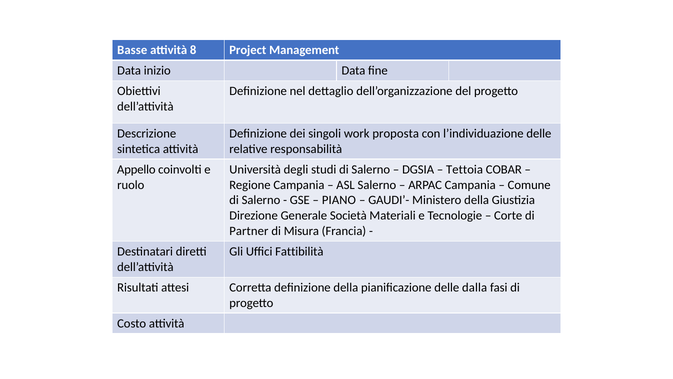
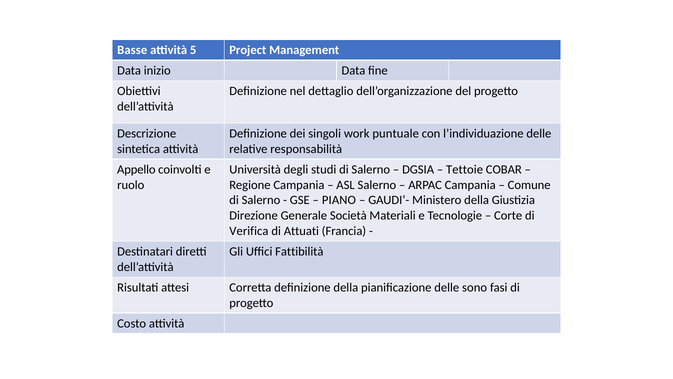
8: 8 -> 5
proposta: proposta -> puntuale
Tettoia: Tettoia -> Tettoie
Partner: Partner -> Verifica
Misura: Misura -> Attuati
dalla: dalla -> sono
